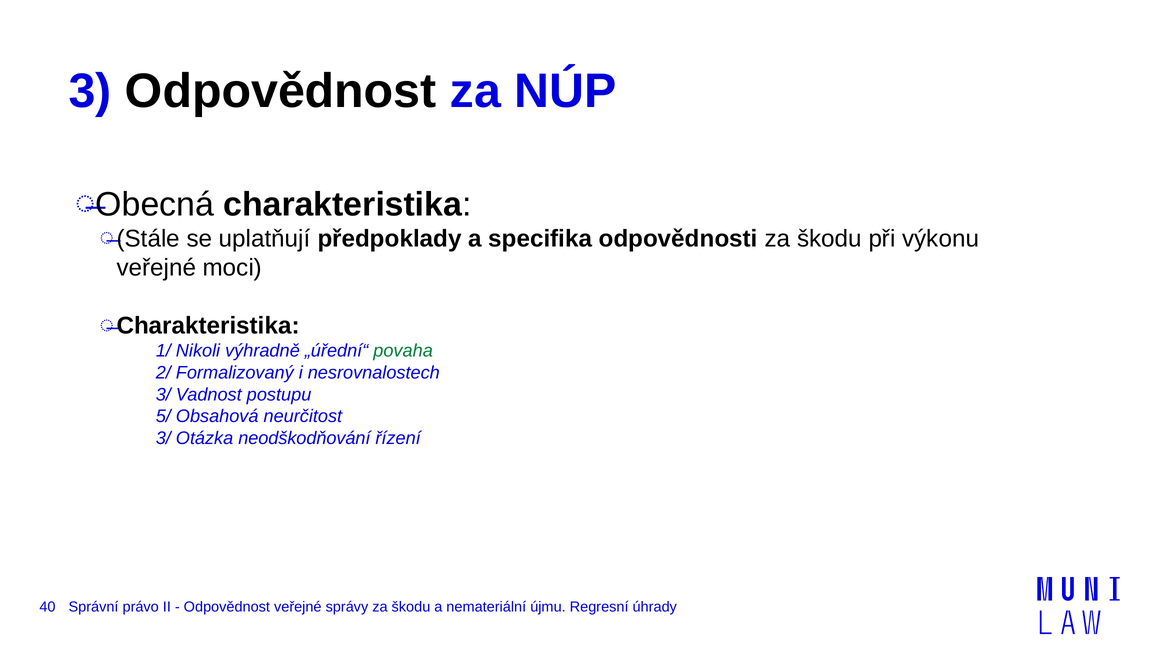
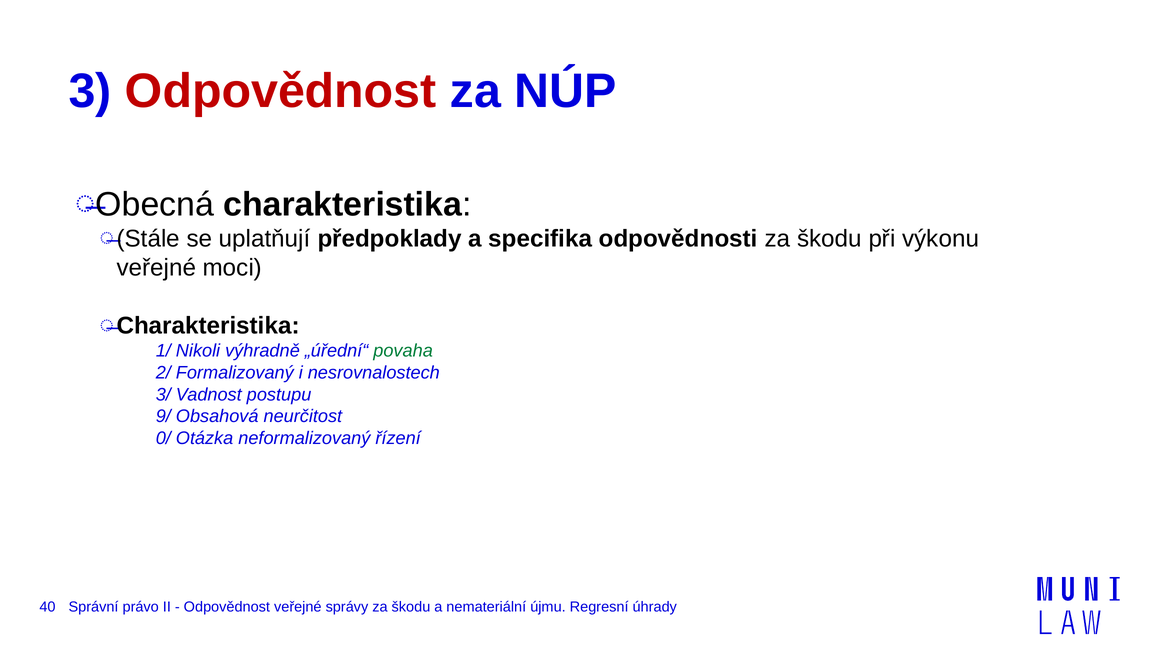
Odpovědnost at (281, 91) colour: black -> red
5/: 5/ -> 9/
3/ at (163, 438): 3/ -> 0/
neodškodňování: neodškodňování -> neformalizovaný
